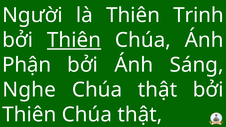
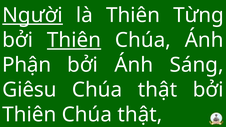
Người underline: none -> present
Trinh: Trinh -> Từng
Nghe: Nghe -> Giêsu
